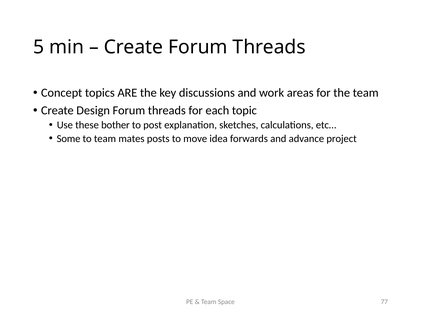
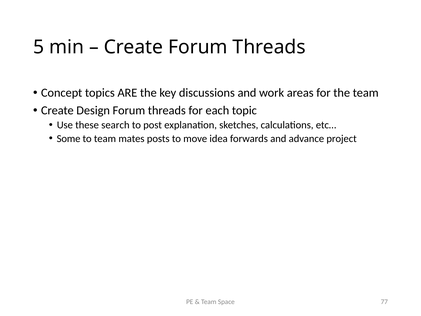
bother: bother -> search
